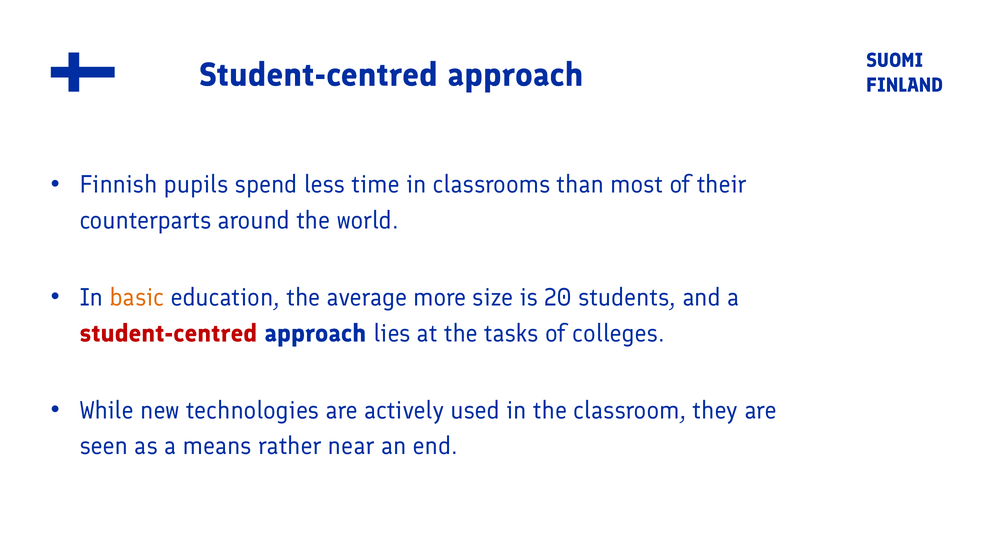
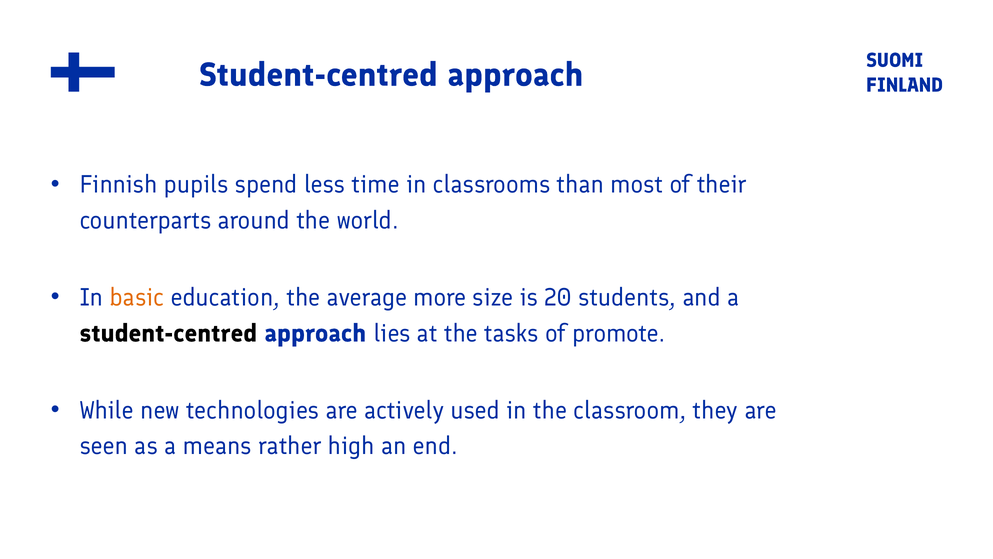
student-centred at (168, 333) colour: red -> black
colleges: colleges -> promote
near: near -> high
